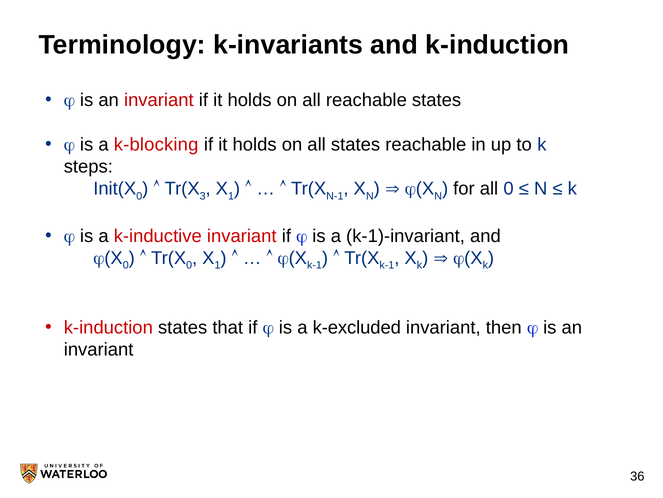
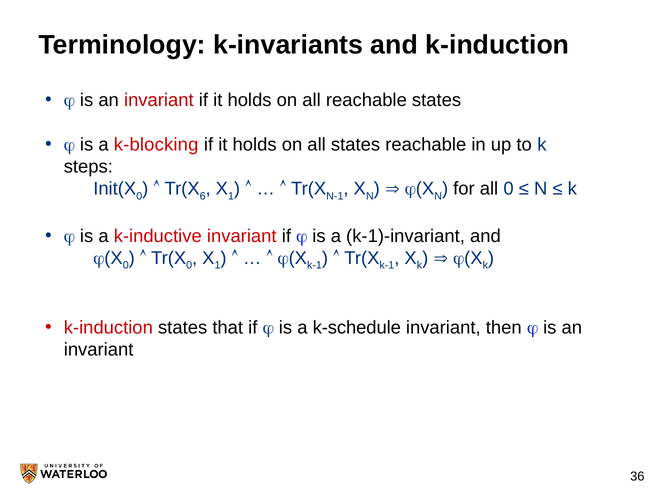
3: 3 -> 6
k-excluded: k-excluded -> k-schedule
